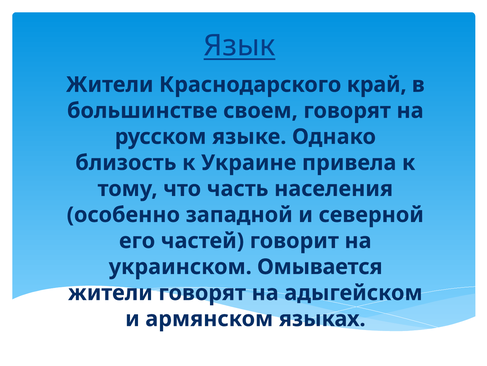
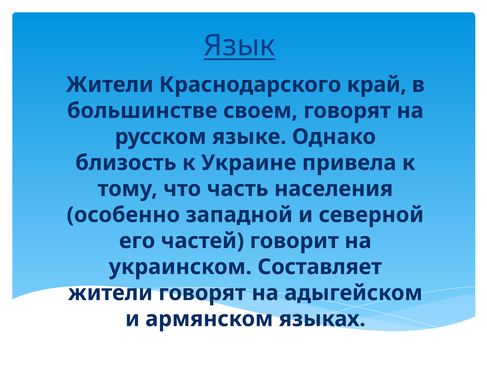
Омывается: Омывается -> Составляет
